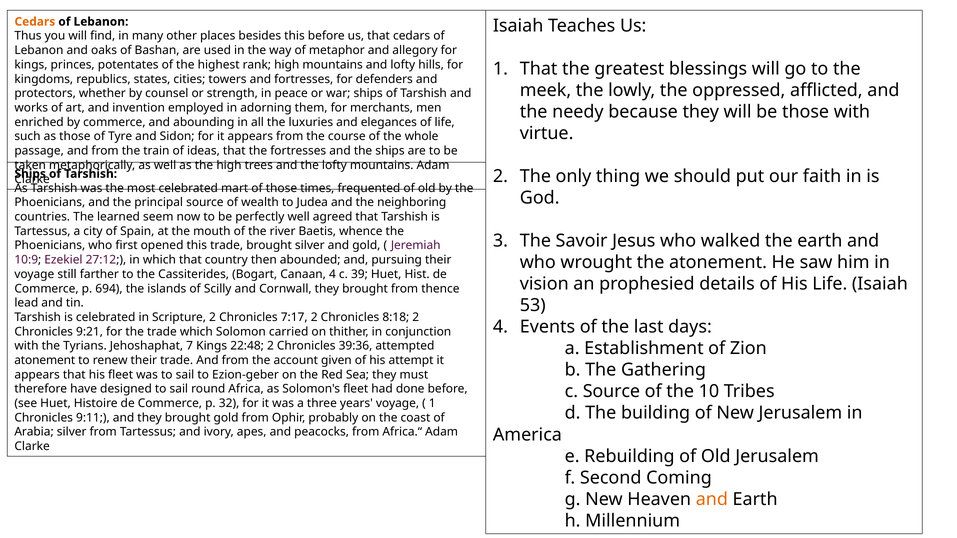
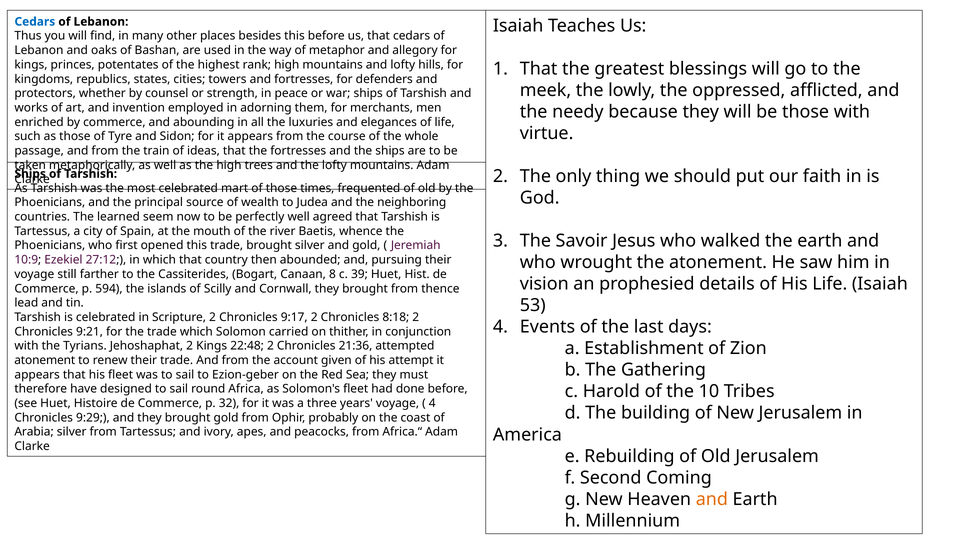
Cedars at (35, 22) colour: orange -> blue
Canaan 4: 4 -> 8
694: 694 -> 594
7:17: 7:17 -> 9:17
Jehoshaphat 7: 7 -> 2
39:36: 39:36 -> 21:36
c Source: Source -> Harold
1 at (432, 404): 1 -> 4
9:11: 9:11 -> 9:29
